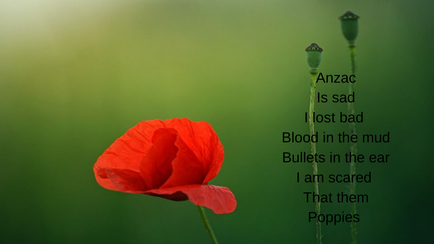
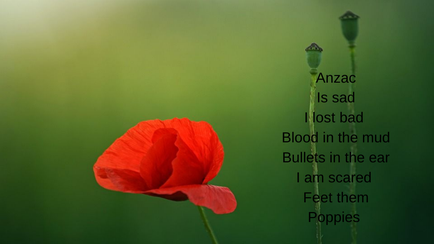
That: That -> Feet
